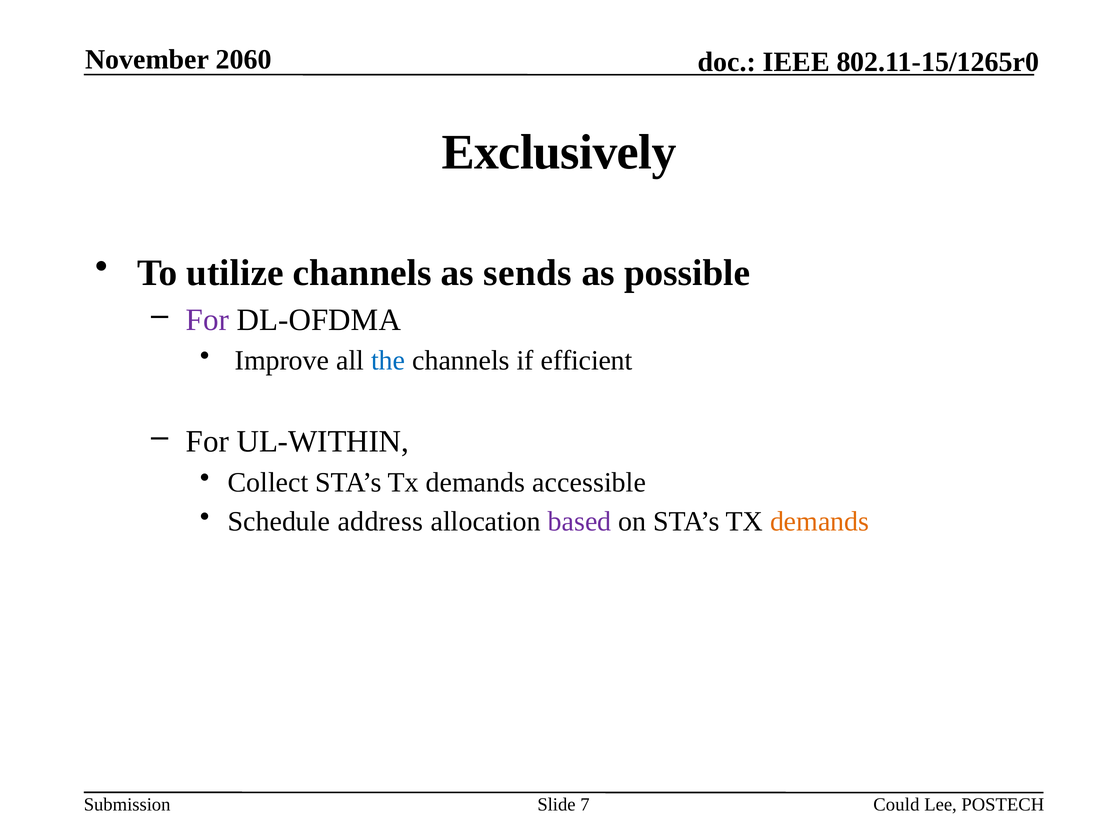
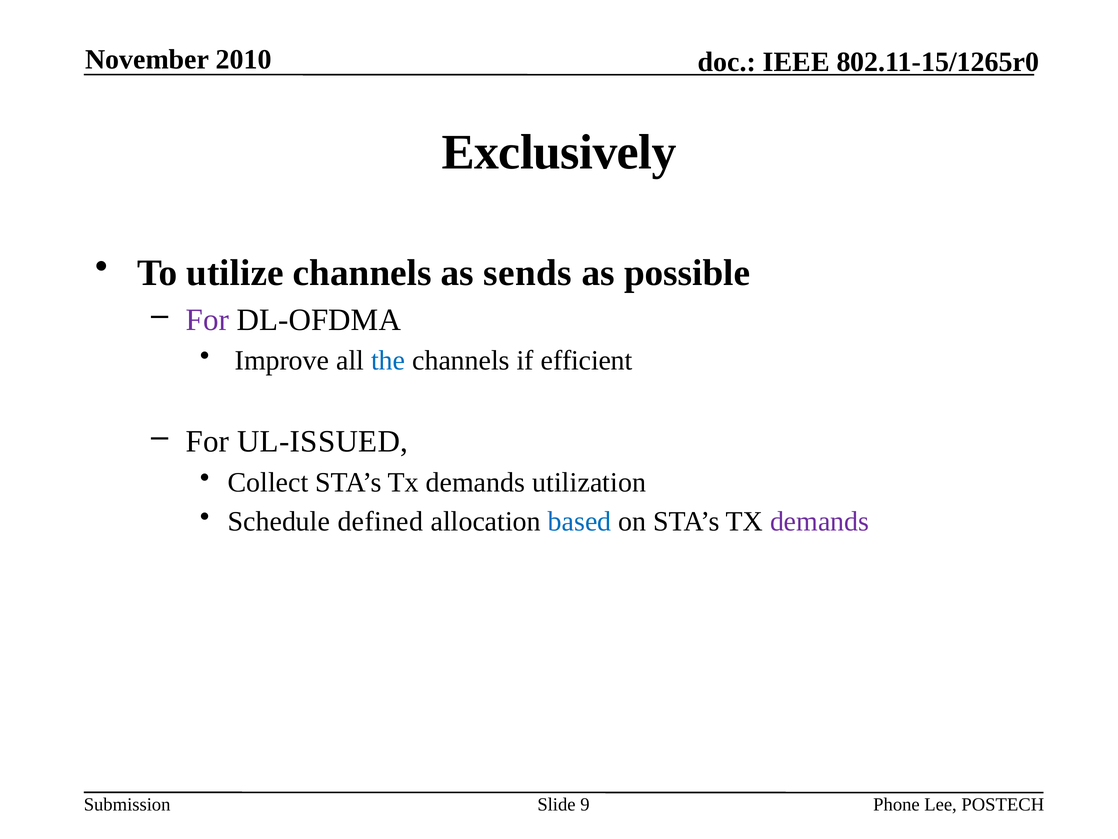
2060: 2060 -> 2010
UL-WITHIN: UL-WITHIN -> UL-ISSUED
accessible: accessible -> utilization
address: address -> defined
based colour: purple -> blue
demands at (820, 521) colour: orange -> purple
7: 7 -> 9
Could: Could -> Phone
